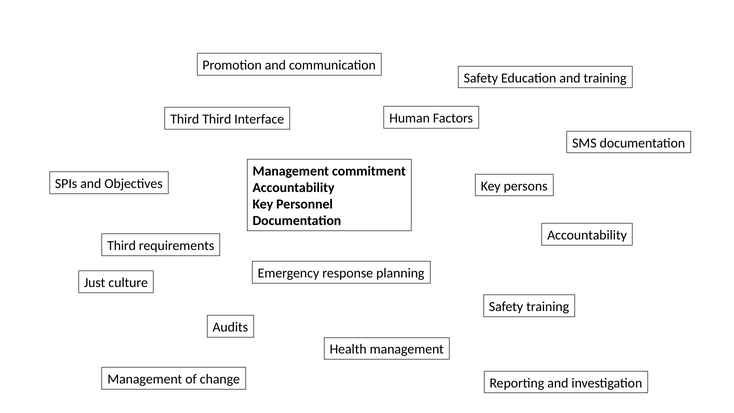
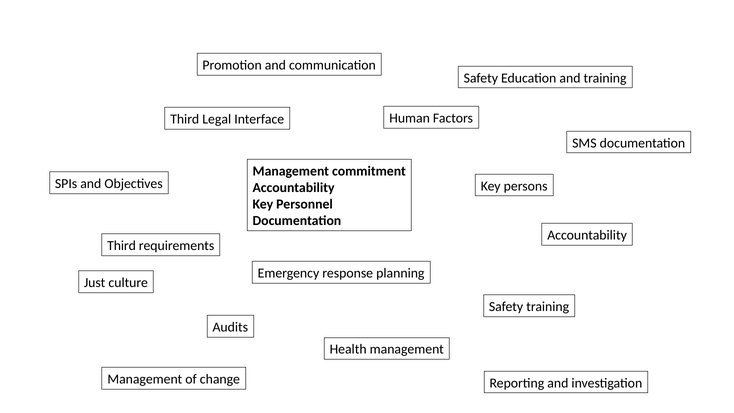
Third Third: Third -> Legal
